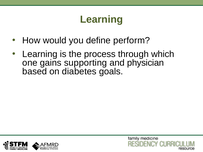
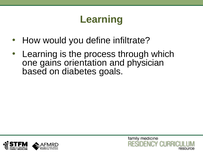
perform: perform -> infiltrate
supporting: supporting -> orientation
